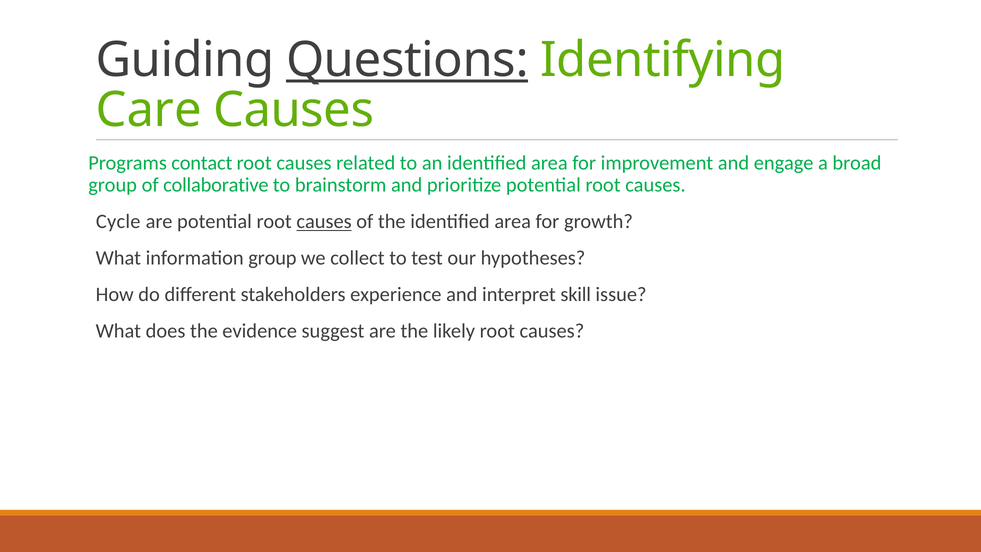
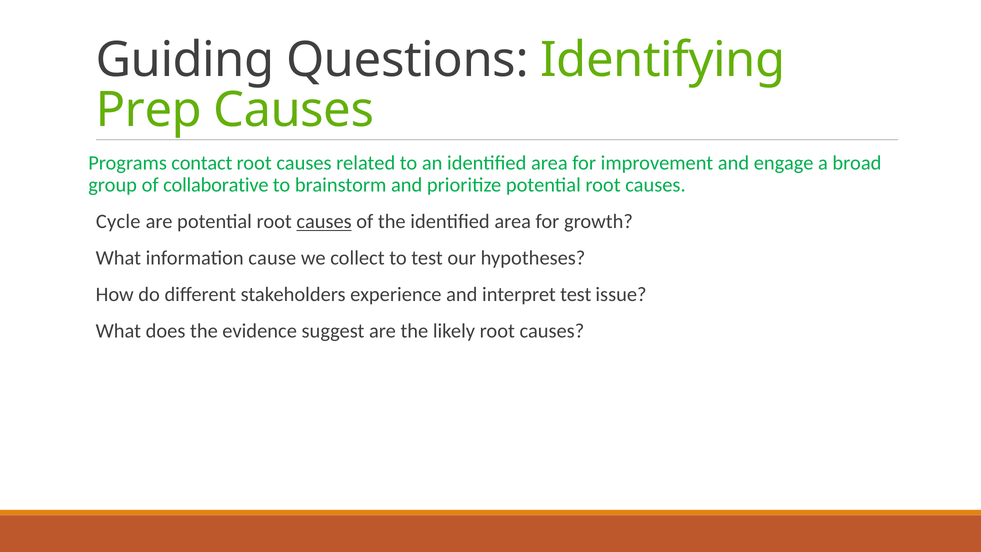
Questions underline: present -> none
Care: Care -> Prep
information group: group -> cause
interpret skill: skill -> test
